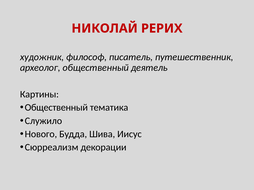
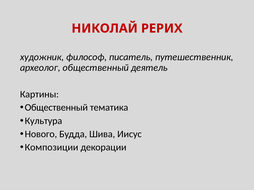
Служило: Служило -> Культура
Сюрреализм: Сюрреализм -> Композиции
